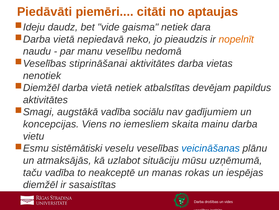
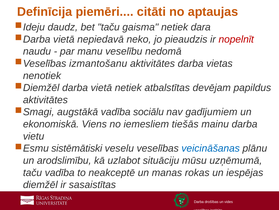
Piedāvāti: Piedāvāti -> Definīcija
bet vide: vide -> taču
nopelnīt colour: orange -> red
stiprināšanai: stiprināšanai -> izmantošanu
koncepcijas: koncepcijas -> ekonomiskā
skaita: skaita -> tiešās
atmaksājās: atmaksājās -> arodslimību
